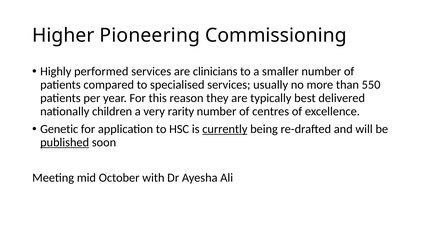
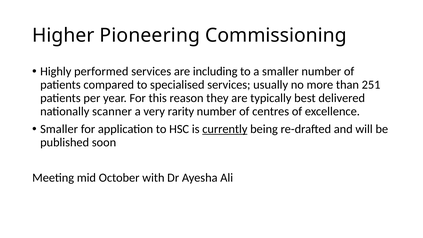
clinicians: clinicians -> including
550: 550 -> 251
children: children -> scanner
Genetic at (59, 129): Genetic -> Smaller
published underline: present -> none
